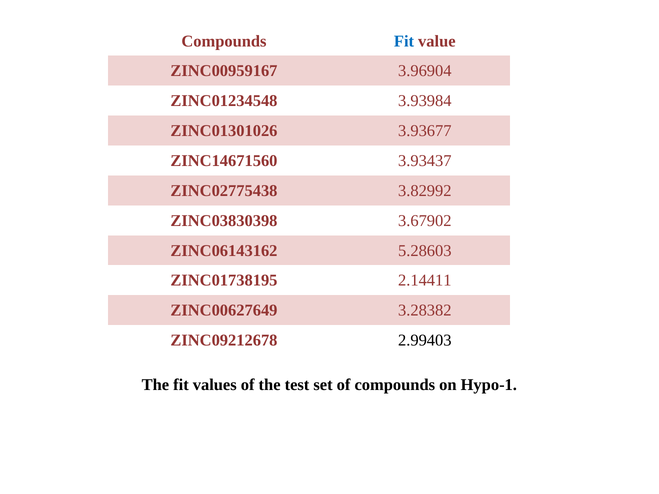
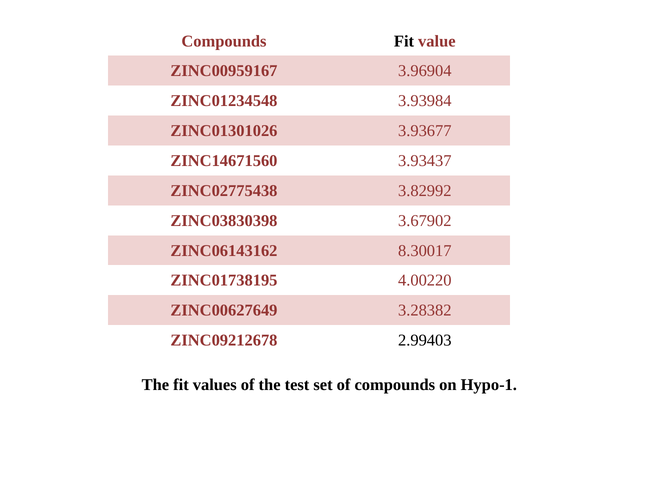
Fit at (404, 41) colour: blue -> black
5.28603: 5.28603 -> 8.30017
2.14411: 2.14411 -> 4.00220
